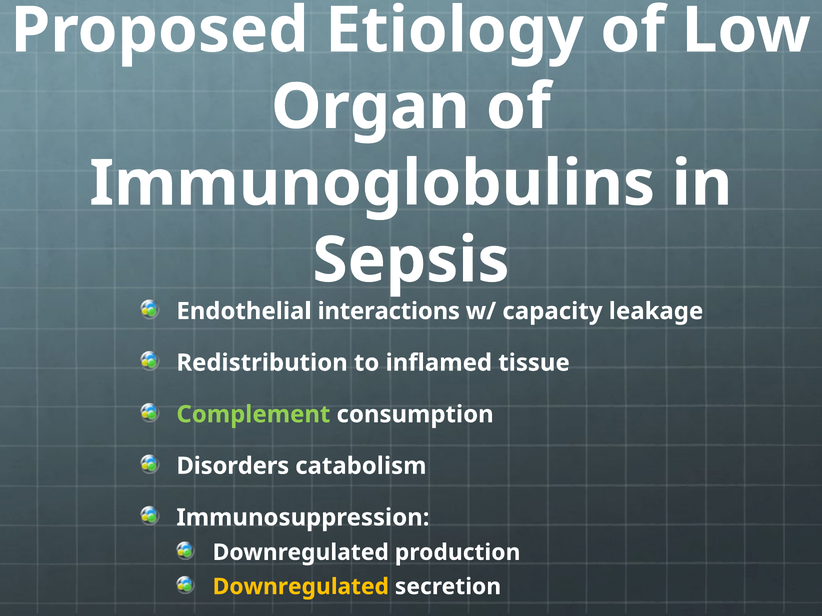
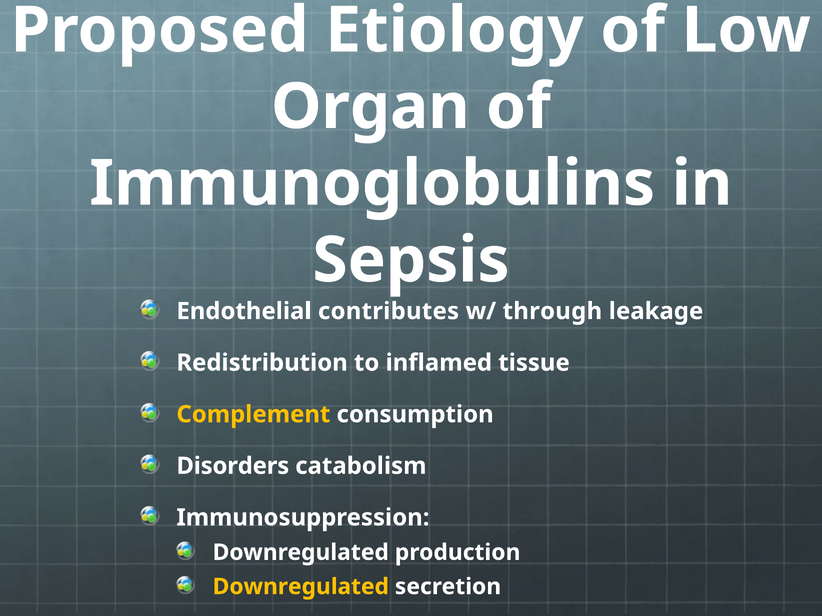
interactions: interactions -> contributes
capacity: capacity -> through
Complement colour: light green -> yellow
